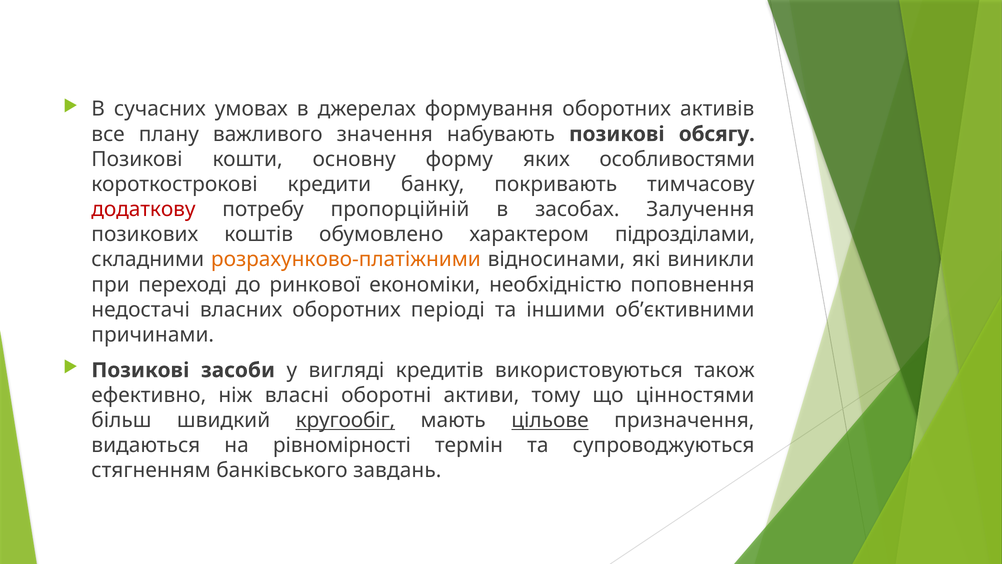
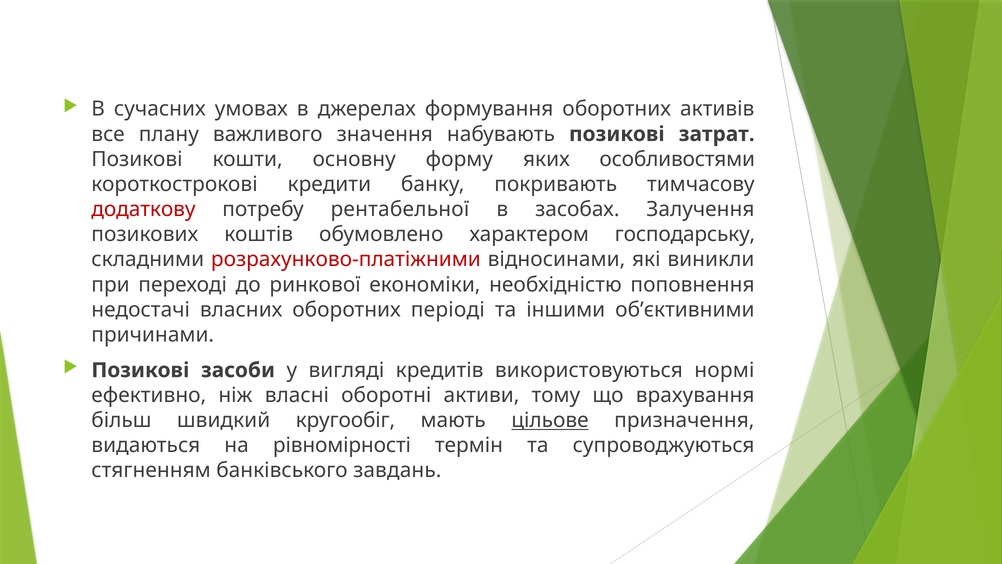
обсягу: обсягу -> затрат
пропорційній: пропорційній -> рентабельної
підрозділами: підрозділами -> господарську
розрахунково-платіжними colour: orange -> red
також: також -> нормі
цінностями: цінностями -> врахування
кругообіг underline: present -> none
